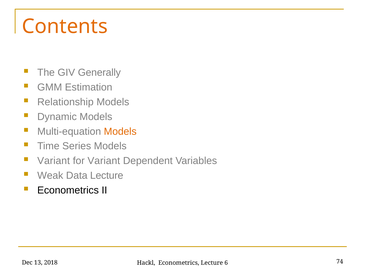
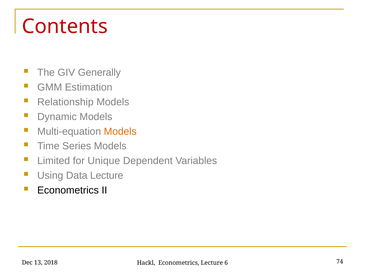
Contents colour: orange -> red
Variant at (54, 161): Variant -> Limited
for Variant: Variant -> Unique
Weak: Weak -> Using
